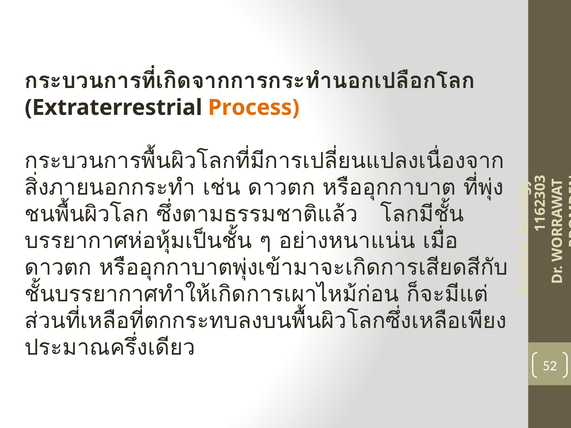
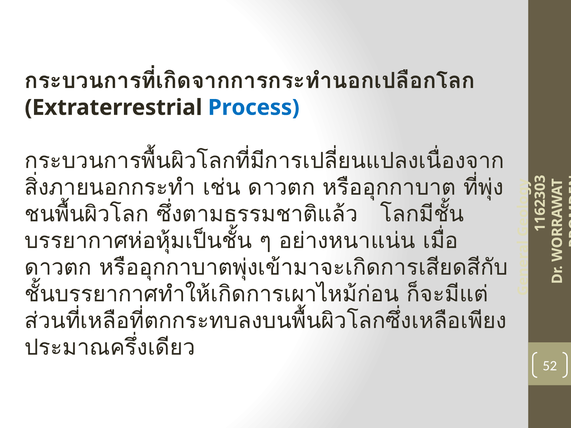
Process colour: orange -> blue
